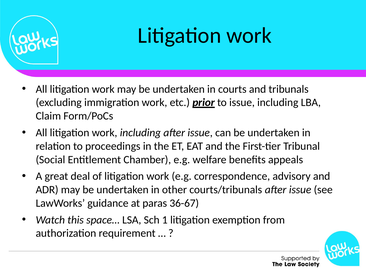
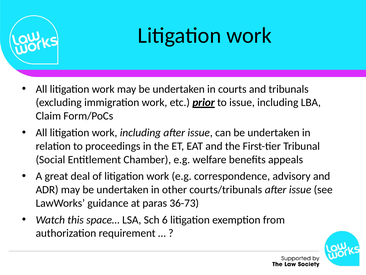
36-67: 36-67 -> 36-73
1: 1 -> 6
